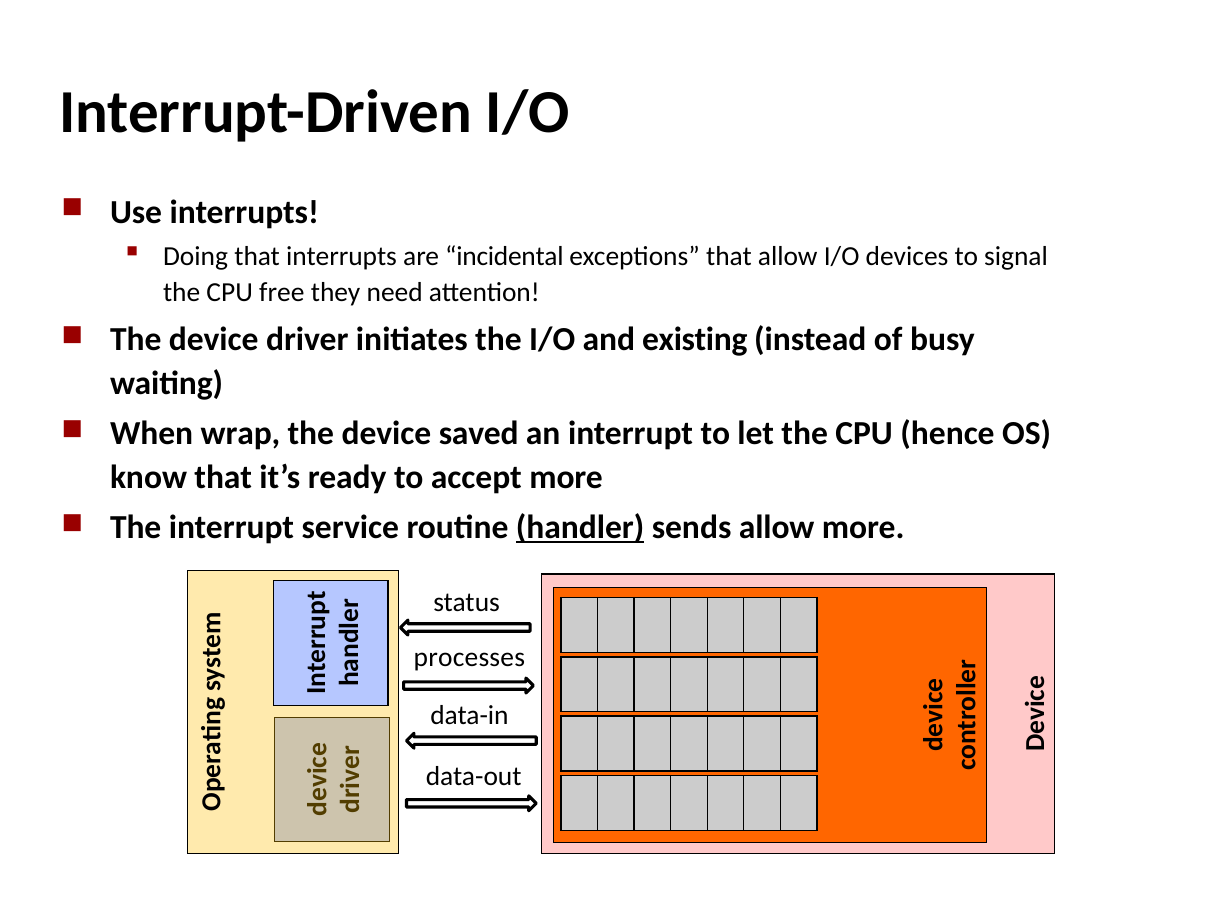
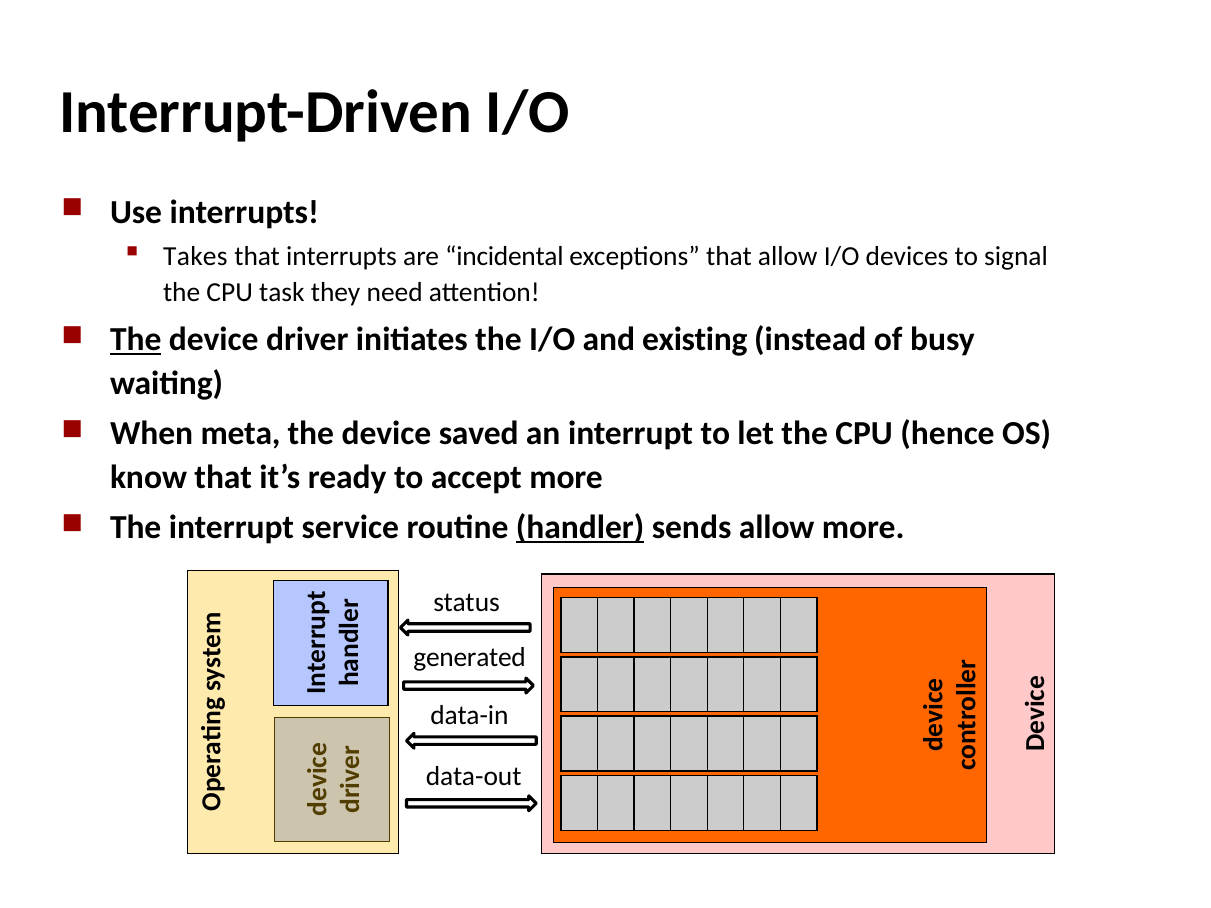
Doing: Doing -> Takes
free: free -> task
The at (136, 340) underline: none -> present
wrap: wrap -> meta
processes: processes -> generated
